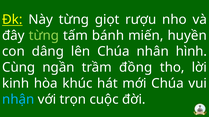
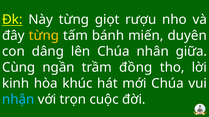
từng at (44, 36) colour: light green -> yellow
huyền: huyền -> duyên
hình: hình -> giữa
